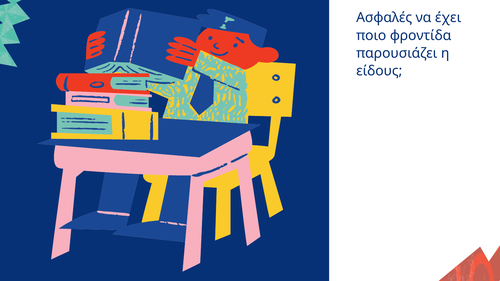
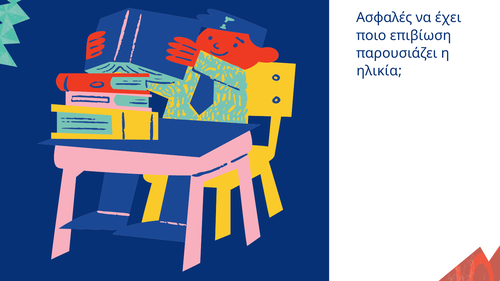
φροντίδα: φροντίδα -> επιβίωση
είδους: είδους -> ηλικία
